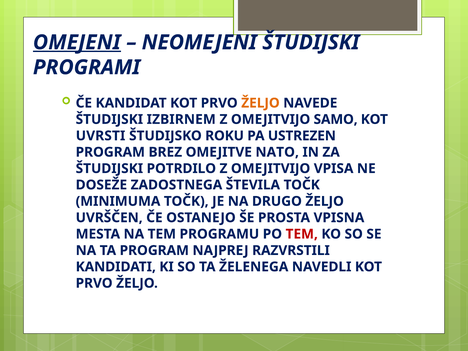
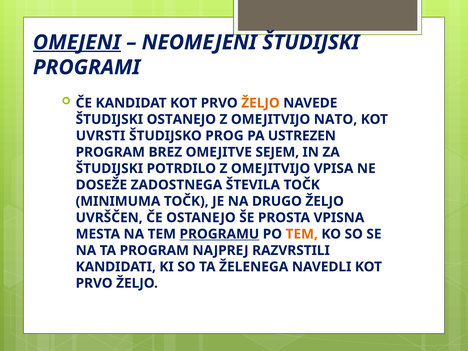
ŠTUDIJSKI IZBIRNEM: IZBIRNEM -> OSTANEJO
SAMO: SAMO -> NATO
ROKU: ROKU -> PROG
NATO: NATO -> SEJEM
PROGRAMU underline: none -> present
TEM at (302, 234) colour: red -> orange
